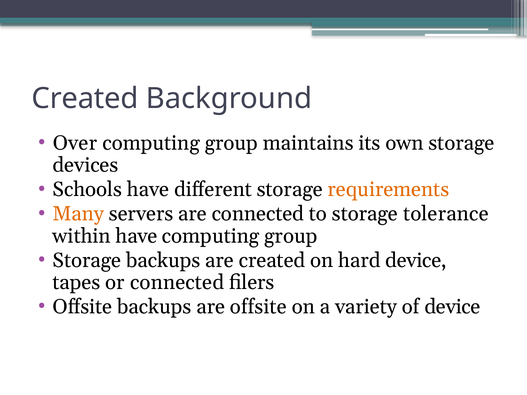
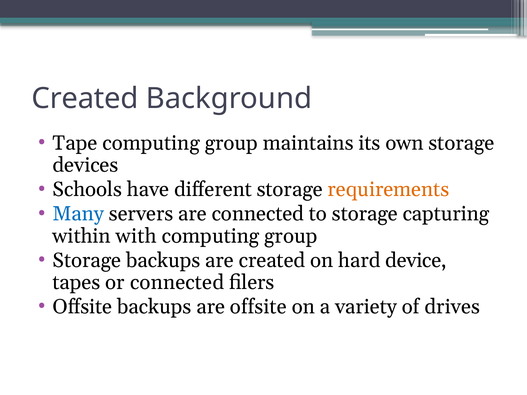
Over: Over -> Tape
Many colour: orange -> blue
tolerance: tolerance -> capturing
within have: have -> with
of device: device -> drives
